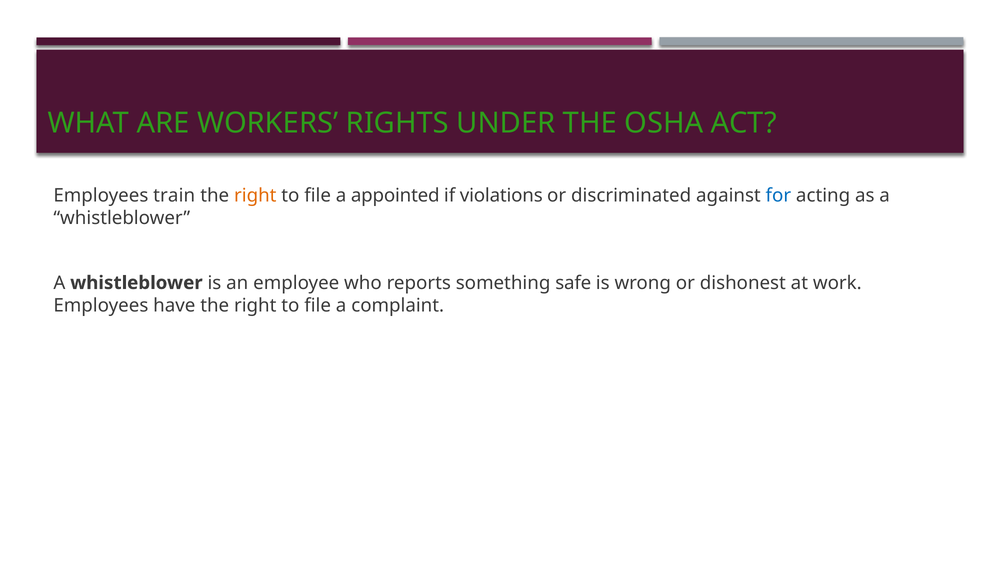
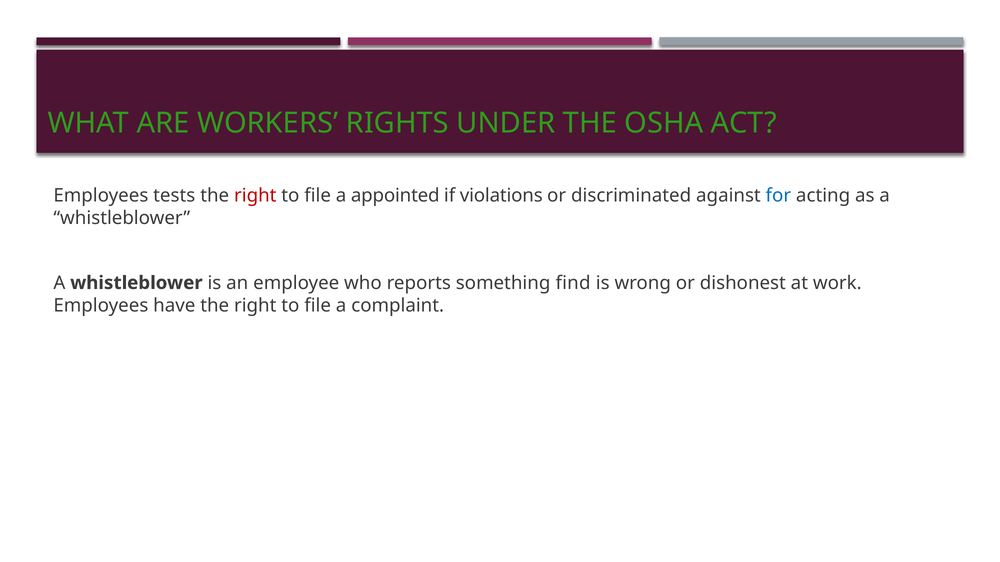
train: train -> tests
right at (255, 196) colour: orange -> red
safe: safe -> find
